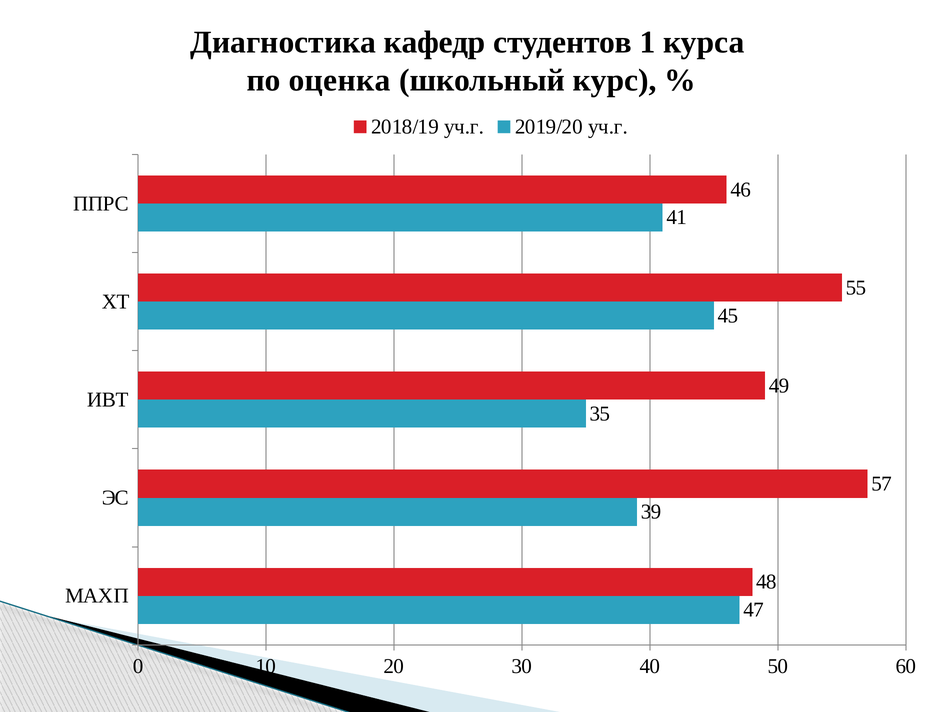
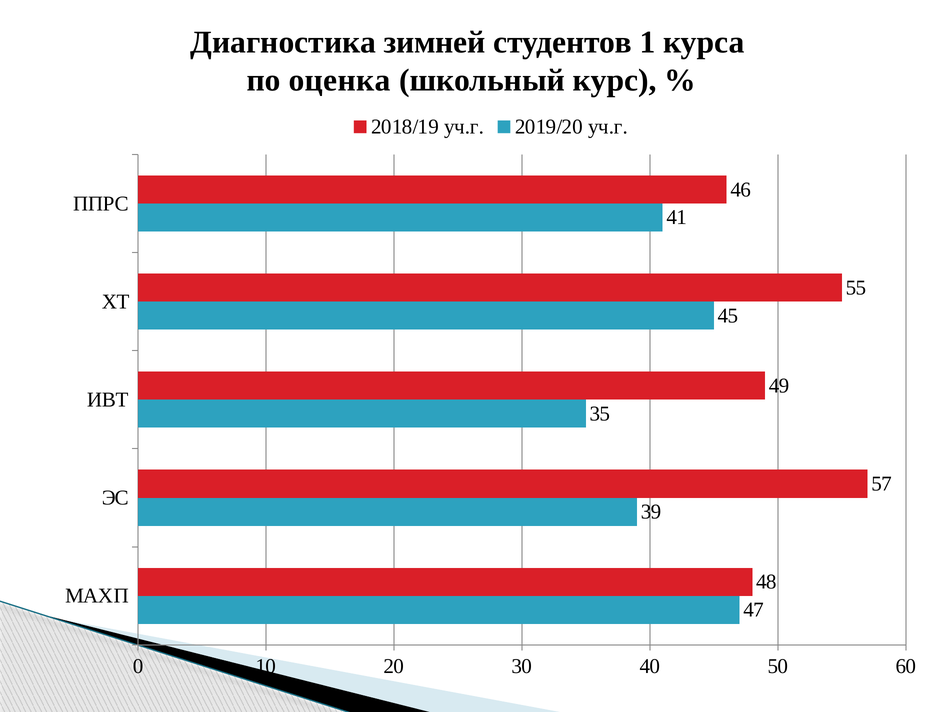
кафедр: кафедр -> зимней
